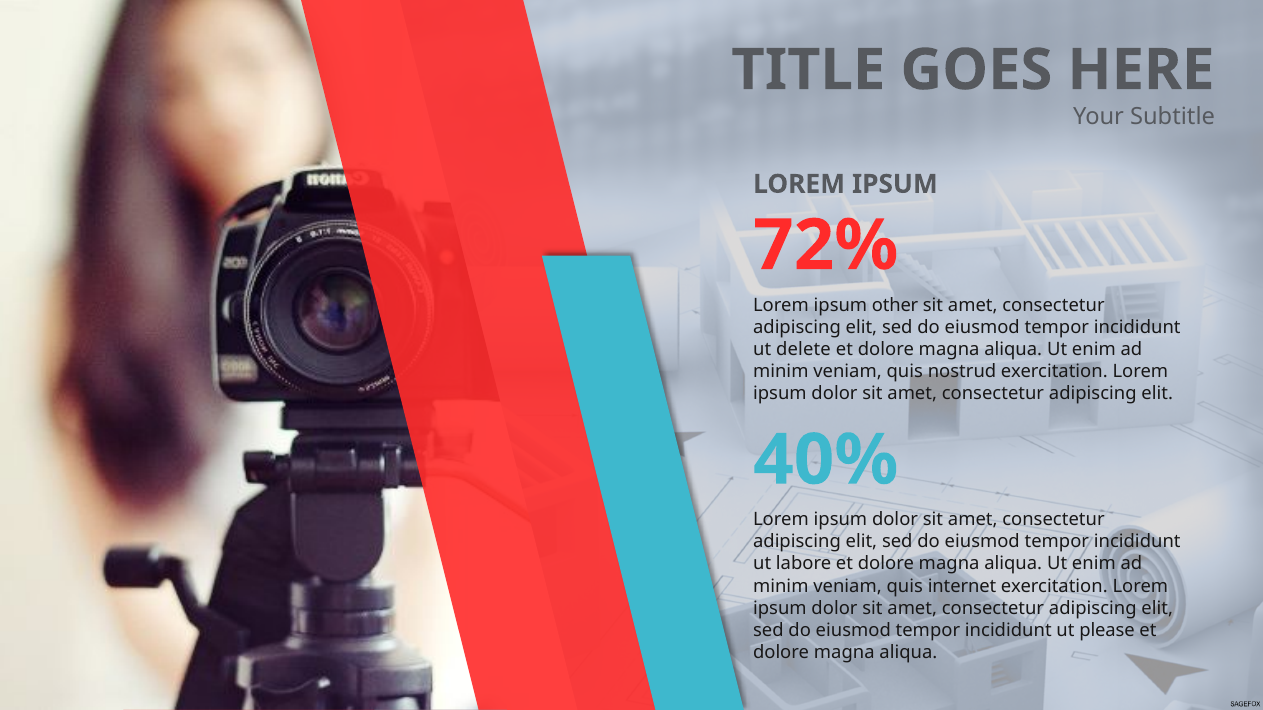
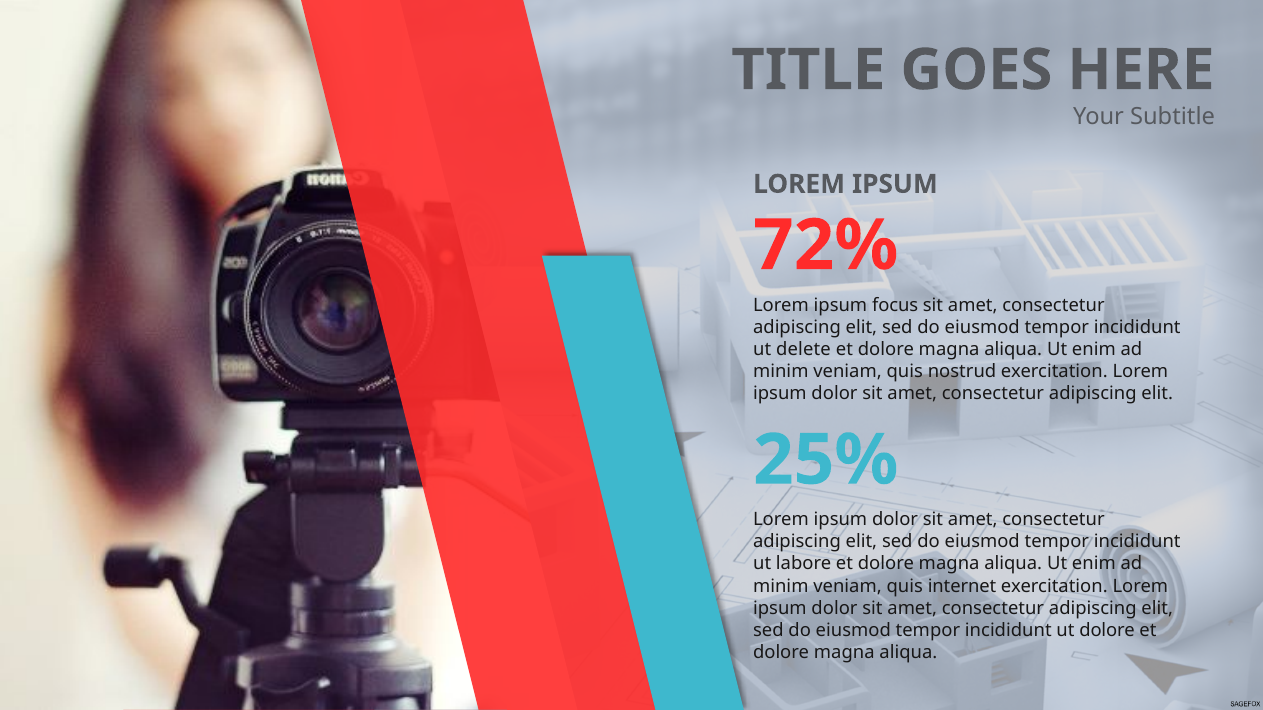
other: other -> focus
40%: 40% -> 25%
ut please: please -> dolore
